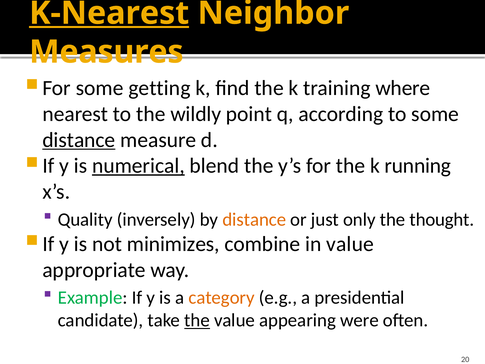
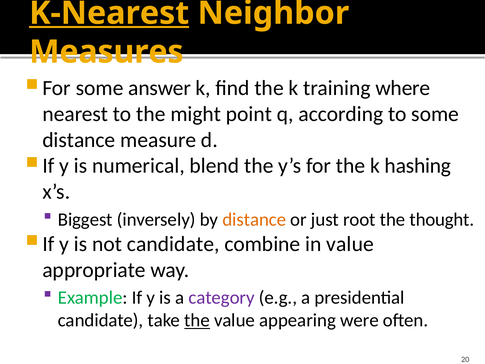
getting: getting -> answer
wildly: wildly -> might
distance at (79, 140) underline: present -> none
numerical underline: present -> none
running: running -> hashing
Quality: Quality -> Biggest
only: only -> root
not minimizes: minimizes -> candidate
category colour: orange -> purple
